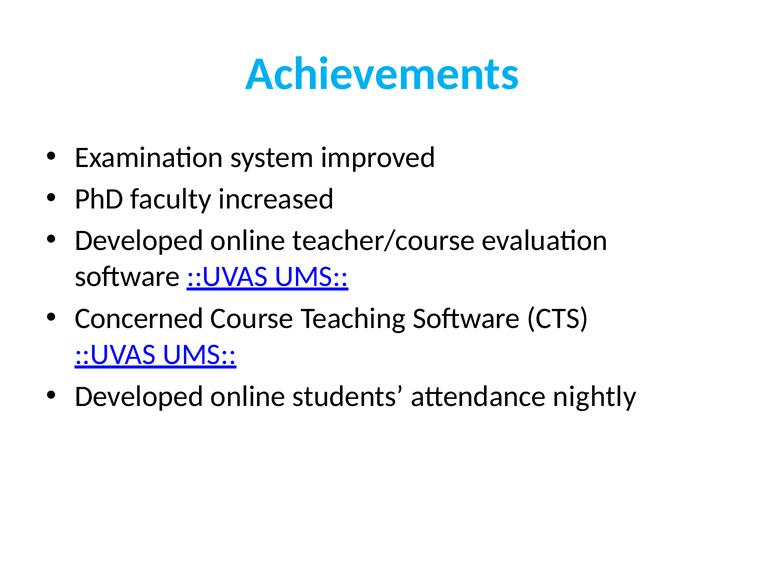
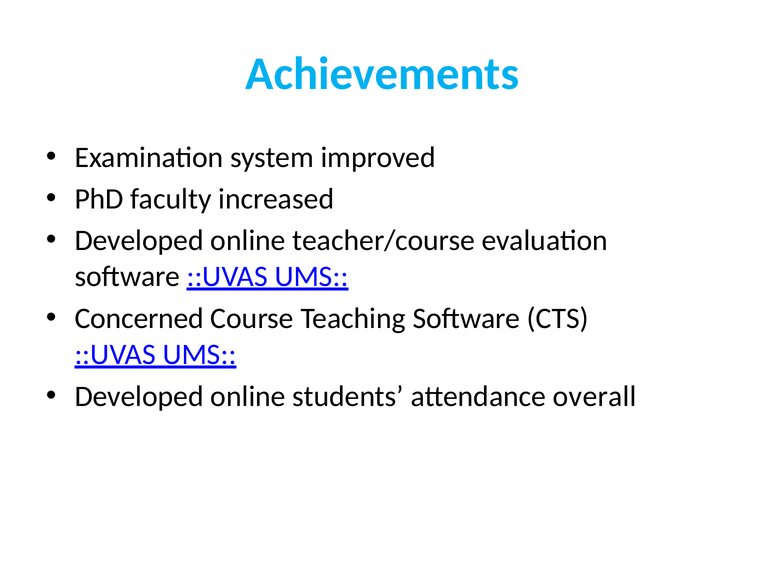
nightly: nightly -> overall
